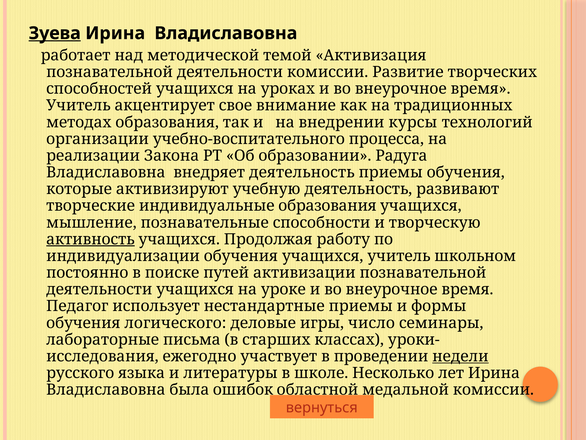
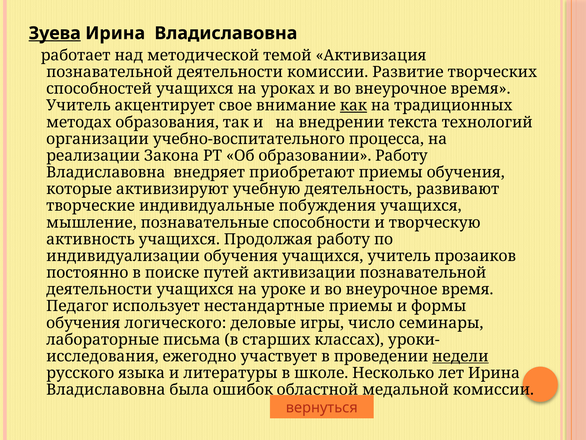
как underline: none -> present
курсы: курсы -> текста
образовании Радуга: Радуга -> Работу
внедряет деятельность: деятельность -> приобретают
индивидуальные образования: образования -> побуждения
активность underline: present -> none
школьном: школьном -> прозаиков
